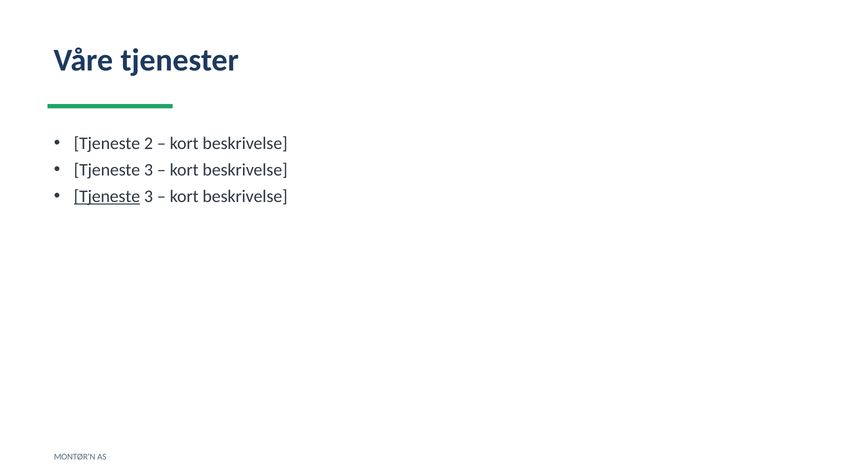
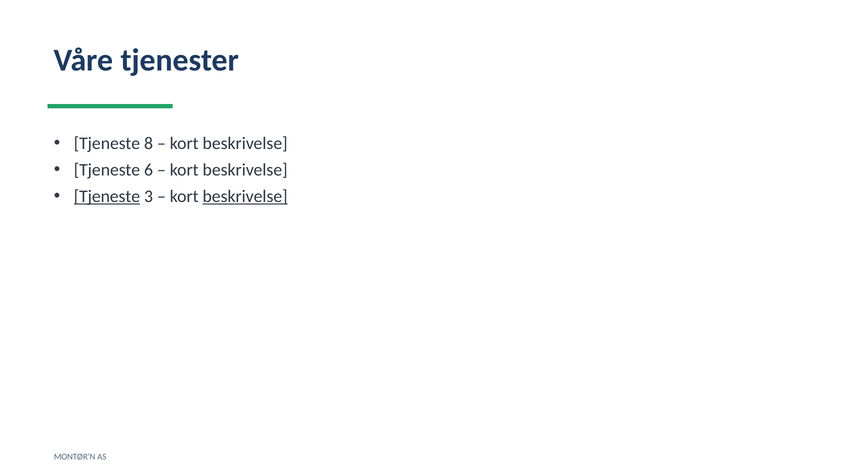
2: 2 -> 8
3 at (148, 170): 3 -> 6
beskrivelse at (245, 196) underline: none -> present
